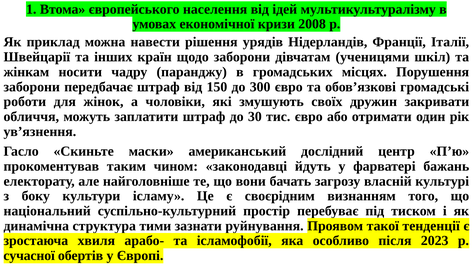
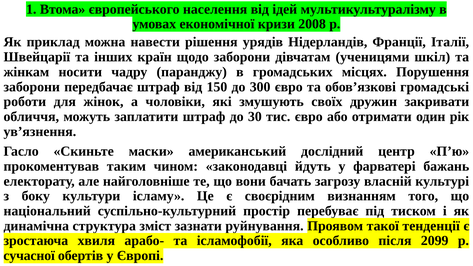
тими: тими -> зміст
2023: 2023 -> 2099
